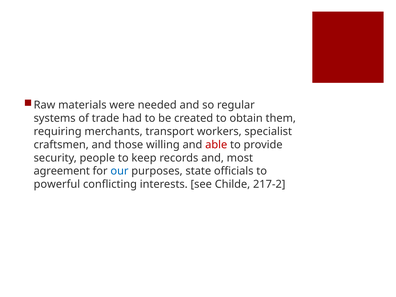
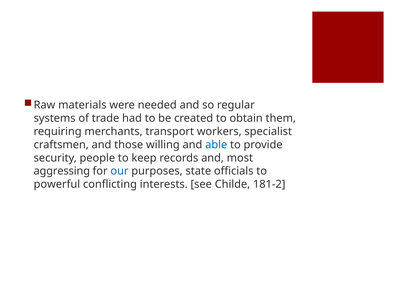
able colour: red -> blue
agreement: agreement -> aggressing
217-2: 217-2 -> 181-2
